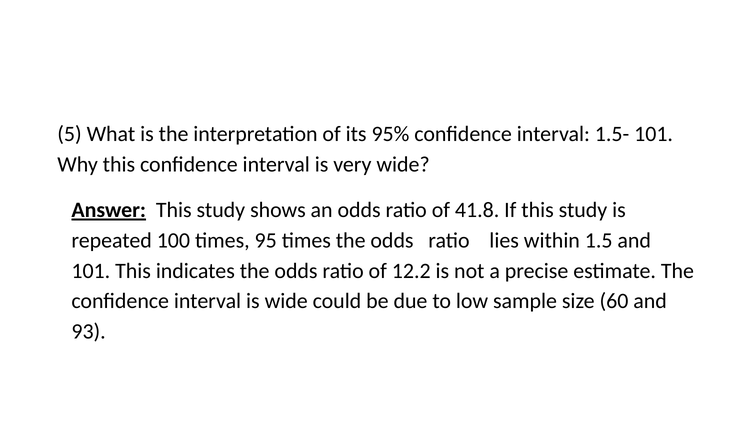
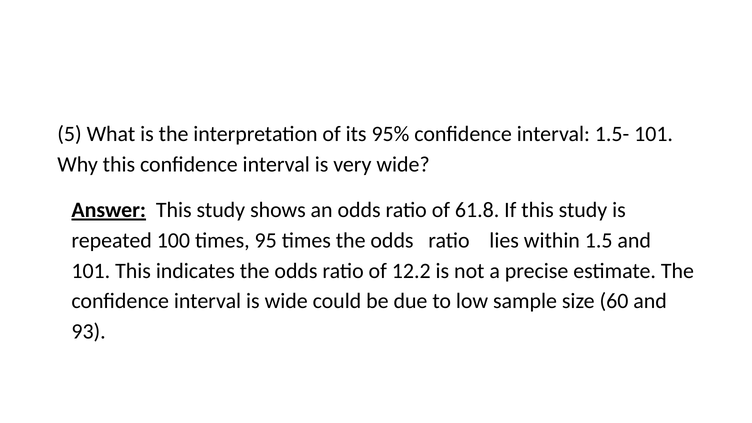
41.8: 41.8 -> 61.8
